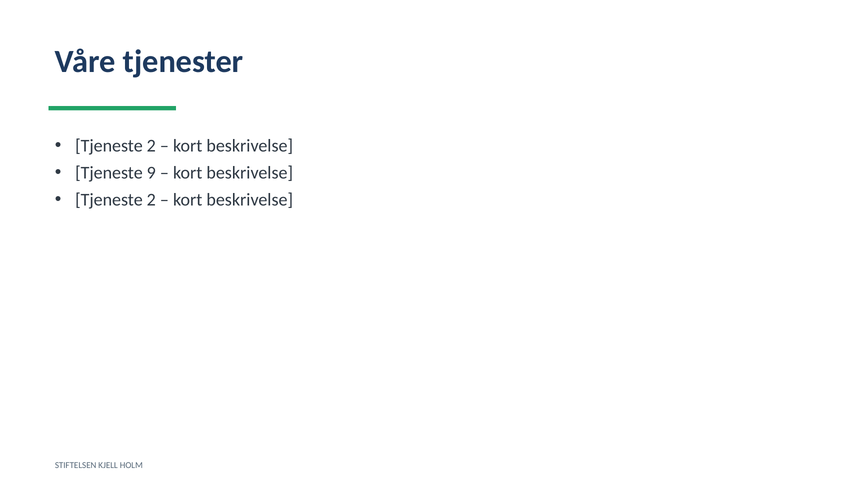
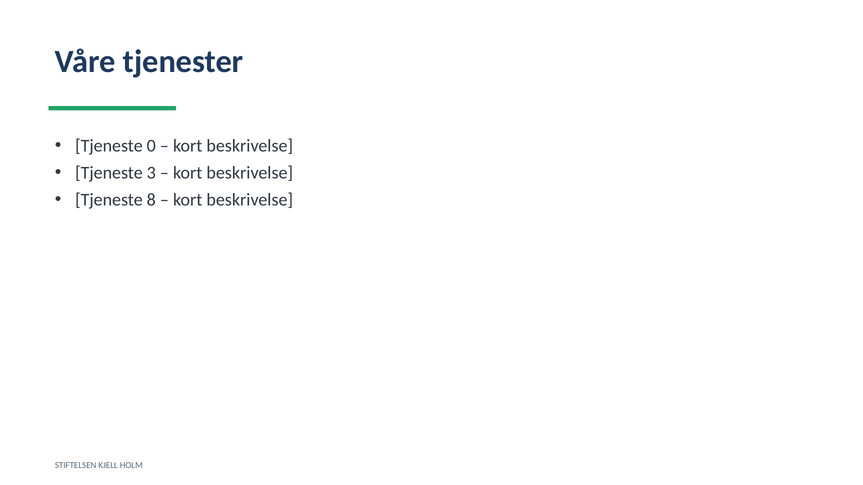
2 at (151, 146): 2 -> 0
9: 9 -> 3
2 at (151, 200): 2 -> 8
